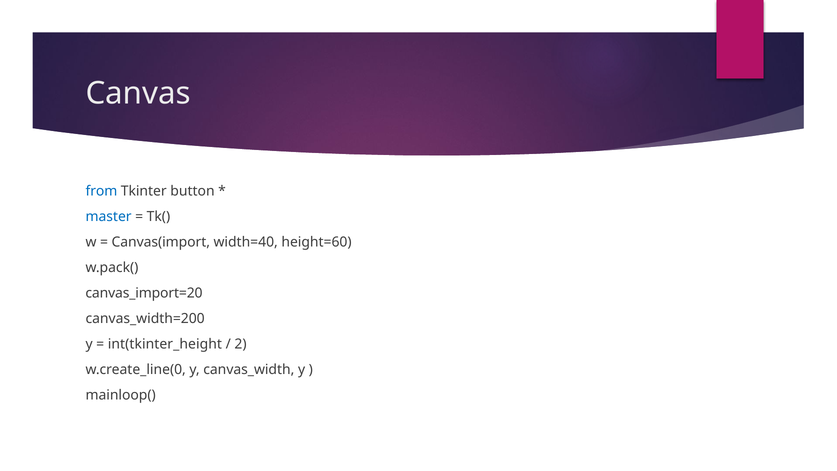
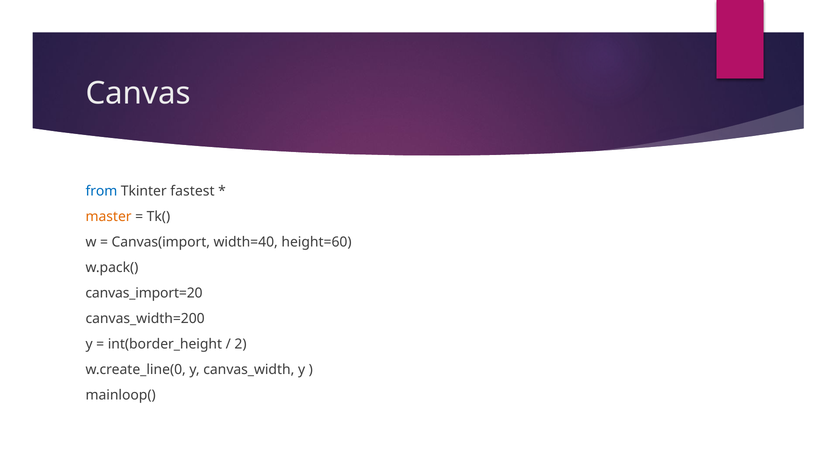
button: button -> fastest
master colour: blue -> orange
int(tkinter_height: int(tkinter_height -> int(border_height
